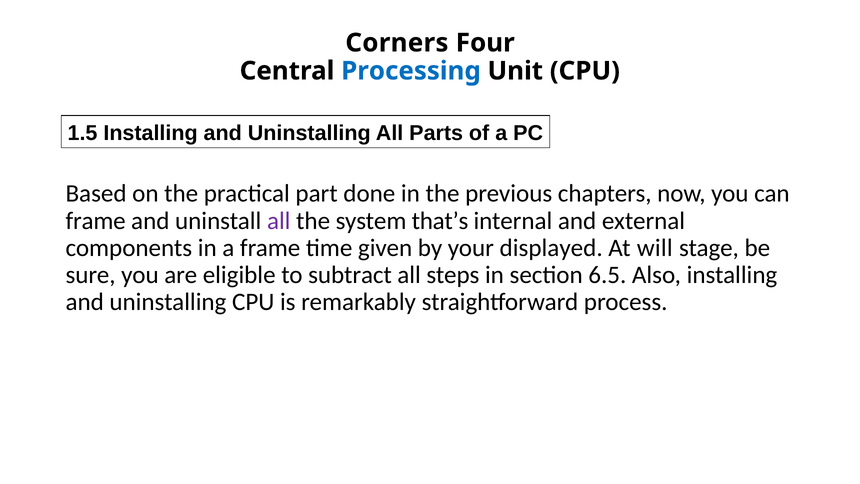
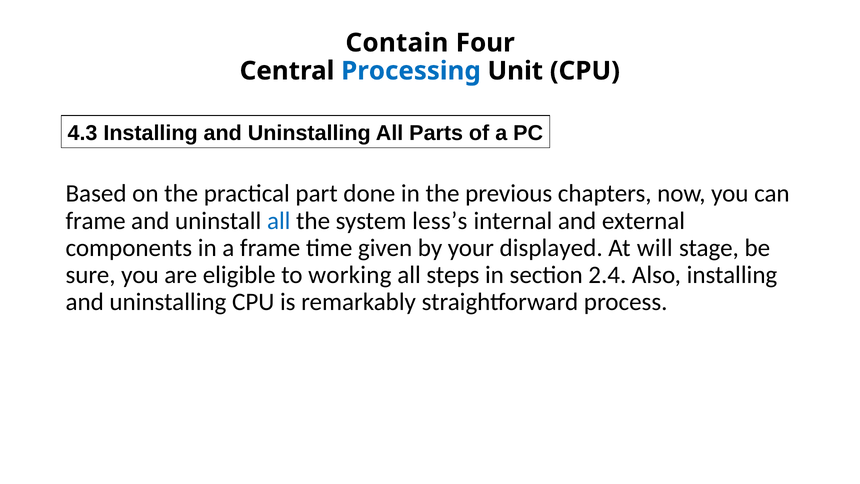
Corners: Corners -> Contain
1.5: 1.5 -> 4.3
all at (279, 221) colour: purple -> blue
that’s: that’s -> less’s
subtract: subtract -> working
6.5: 6.5 -> 2.4
